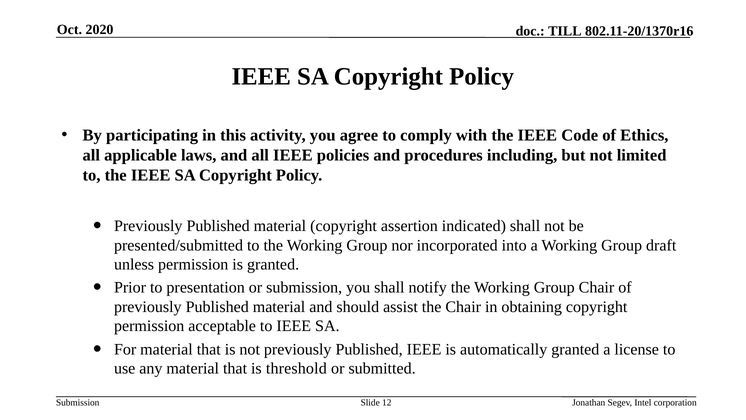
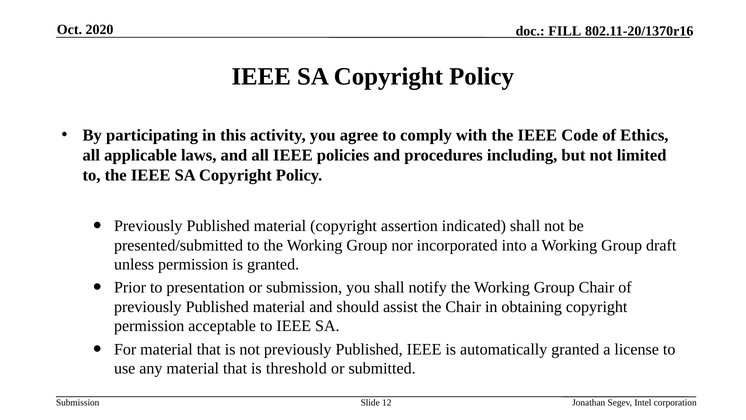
TILL: TILL -> FILL
